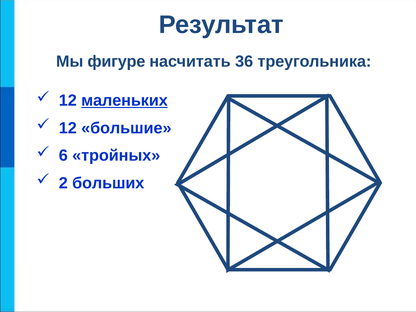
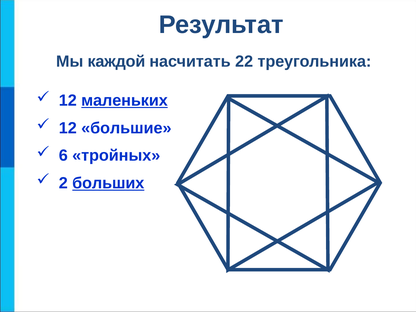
фигуре: фигуре -> каждой
36: 36 -> 22
больших underline: none -> present
